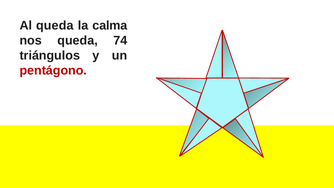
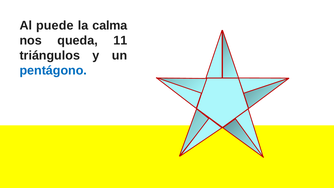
Al queda: queda -> puede
74: 74 -> 11
pentágono colour: red -> blue
